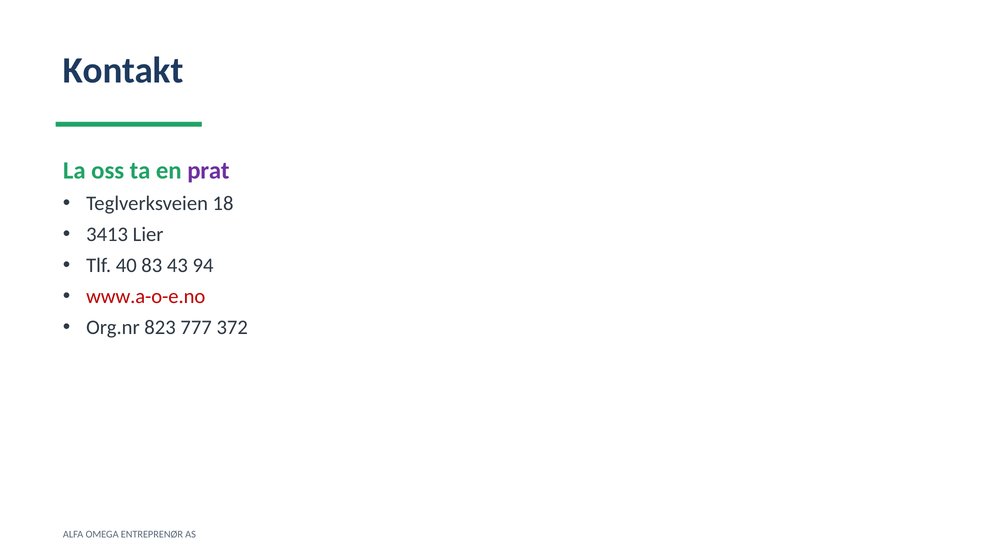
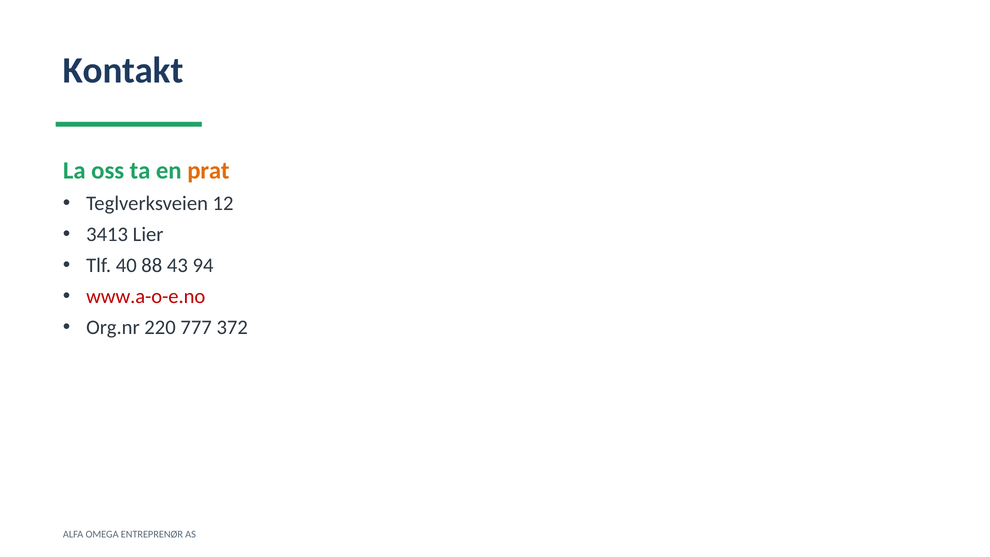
prat colour: purple -> orange
18: 18 -> 12
83: 83 -> 88
823: 823 -> 220
